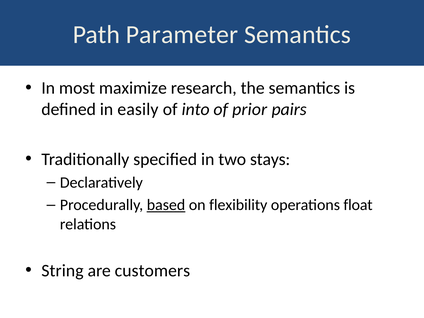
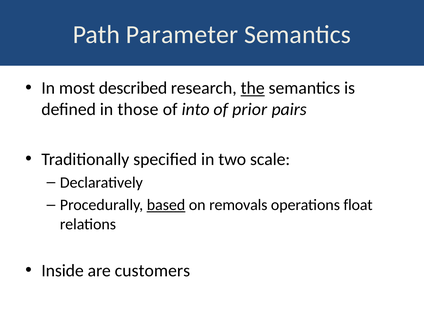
maximize: maximize -> described
the underline: none -> present
easily: easily -> those
stays: stays -> scale
flexibility: flexibility -> removals
String: String -> Inside
